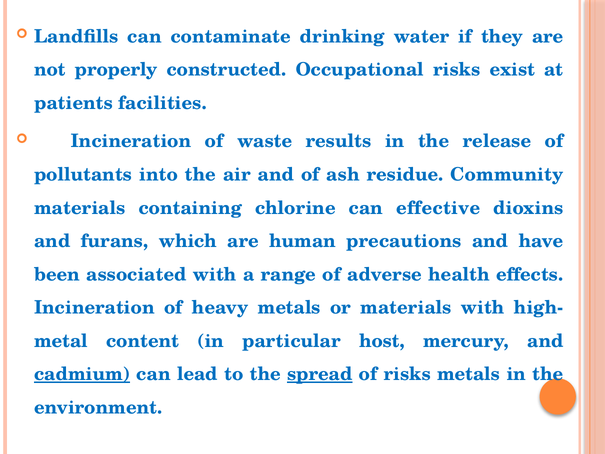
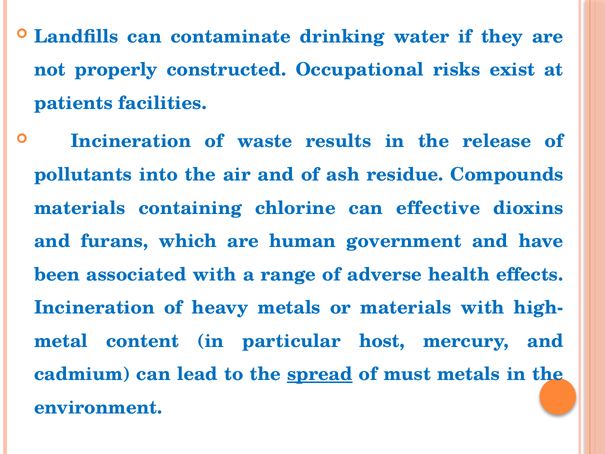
Community: Community -> Compounds
precautions: precautions -> government
cadmium underline: present -> none
of risks: risks -> must
